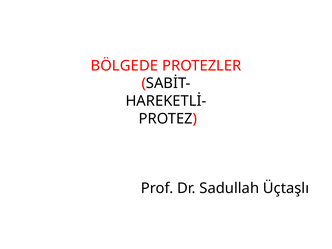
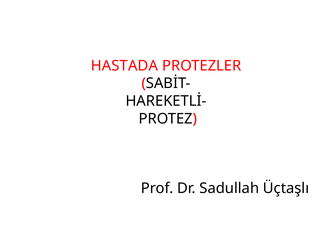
BÖLGEDE: BÖLGEDE -> HASTADA
